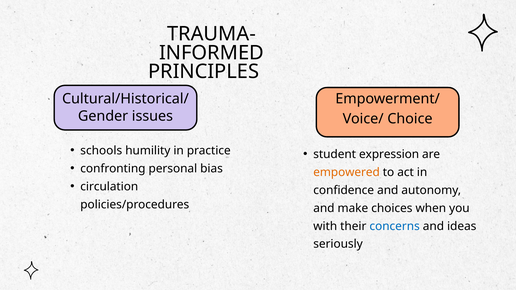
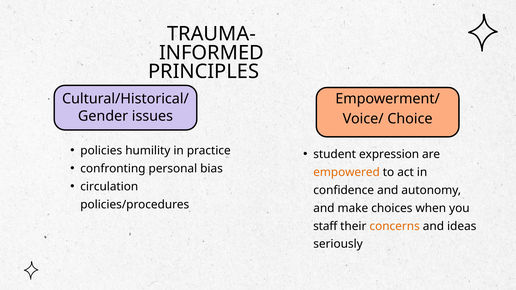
schools: schools -> policies
with: with -> staff
concerns colour: blue -> orange
